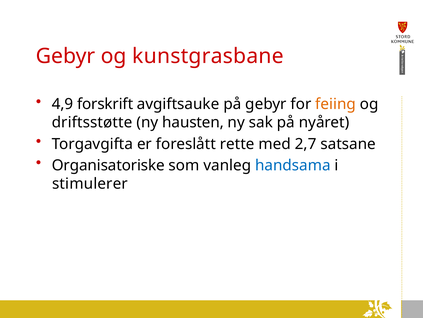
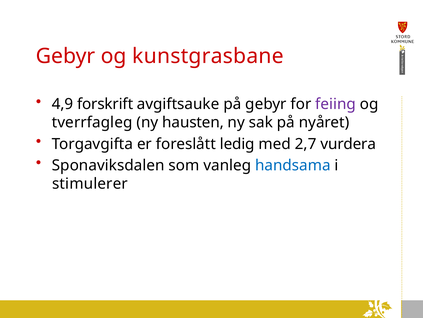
feiing colour: orange -> purple
driftsstøtte: driftsstøtte -> tverrfagleg
rette: rette -> ledig
satsane: satsane -> vurdera
Organisatoriske: Organisatoriske -> Sponaviksdalen
